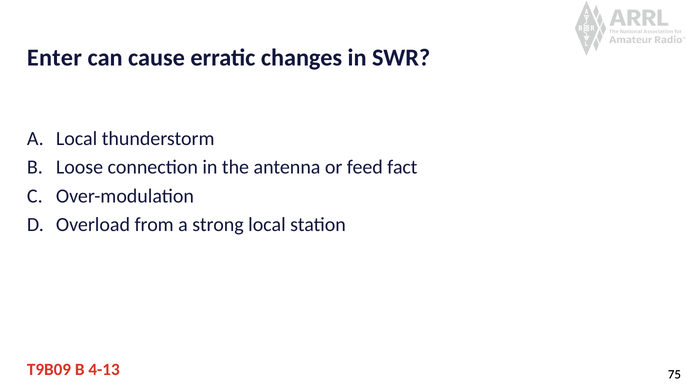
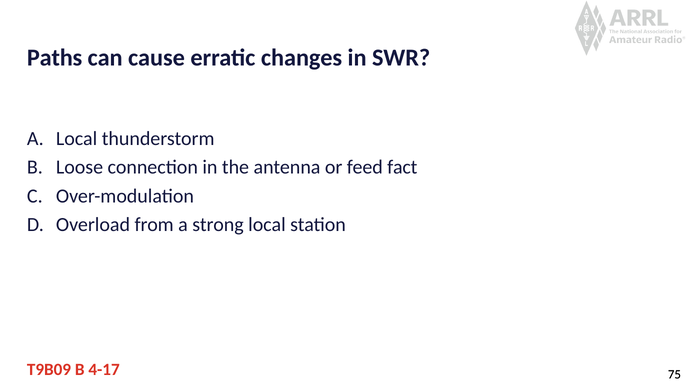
Enter: Enter -> Paths
4-13: 4-13 -> 4-17
